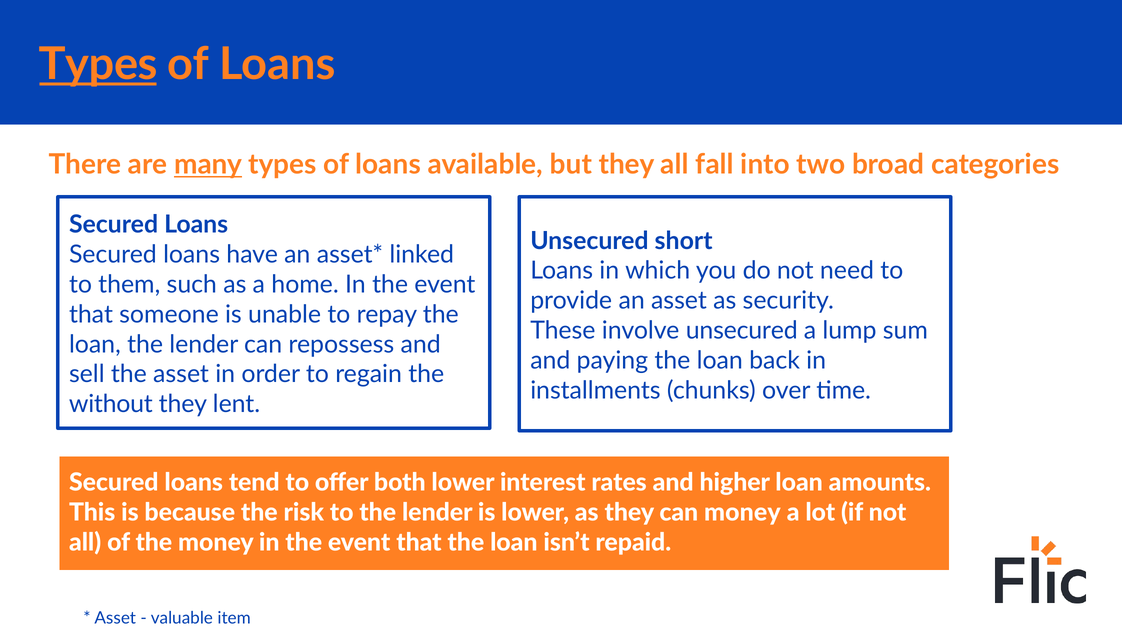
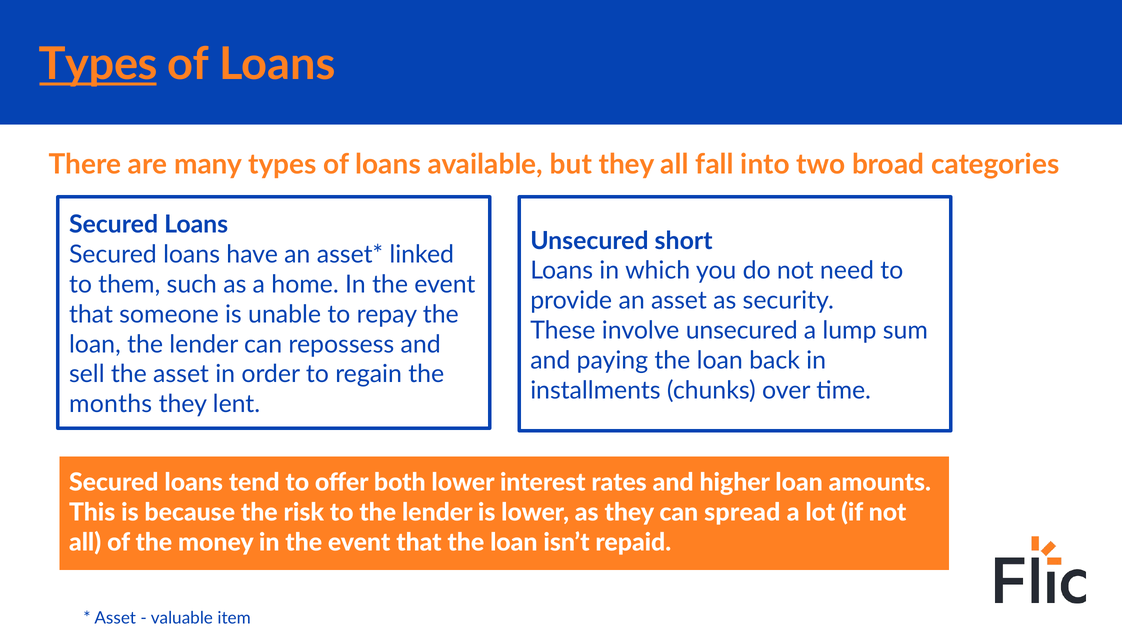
many underline: present -> none
without: without -> months
can money: money -> spread
